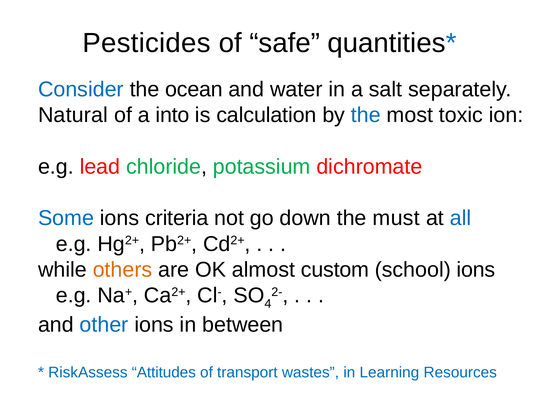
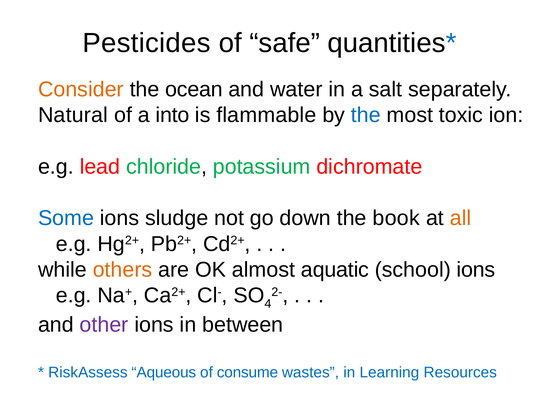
Consider colour: blue -> orange
calculation: calculation -> flammable
criteria: criteria -> sludge
must: must -> book
all colour: blue -> orange
custom: custom -> aquatic
other colour: blue -> purple
Attitudes: Attitudes -> Aqueous
transport: transport -> consume
